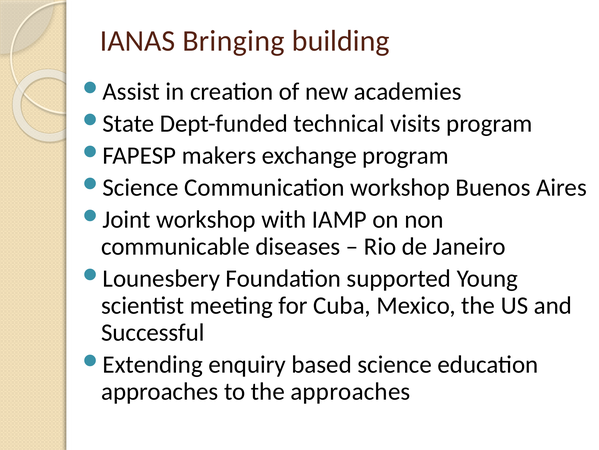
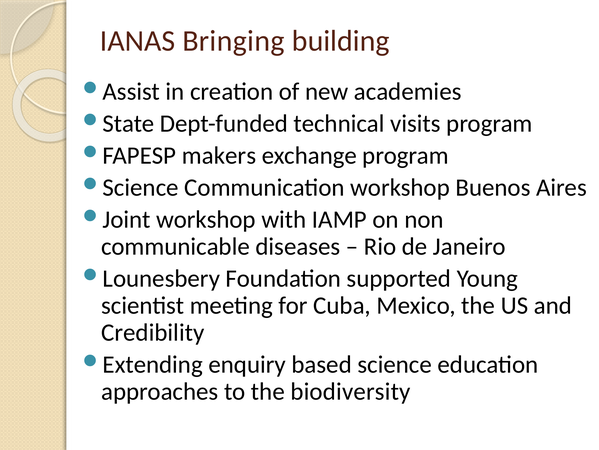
Successful: Successful -> Credibility
the approaches: approaches -> biodiversity
